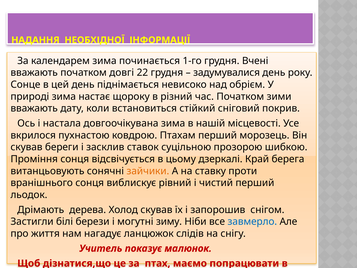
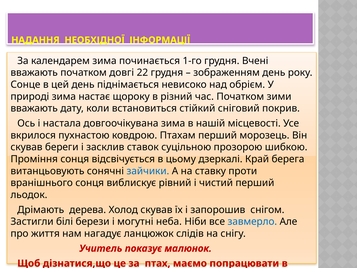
задумувалися: задумувалися -> зображенням
зайчики colour: orange -> blue
зиму: зиму -> неба
